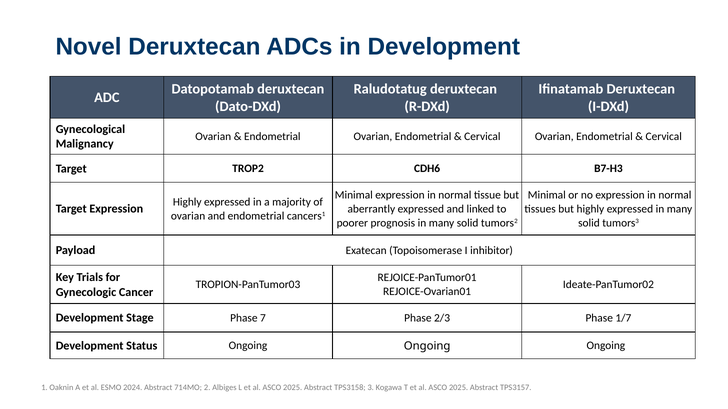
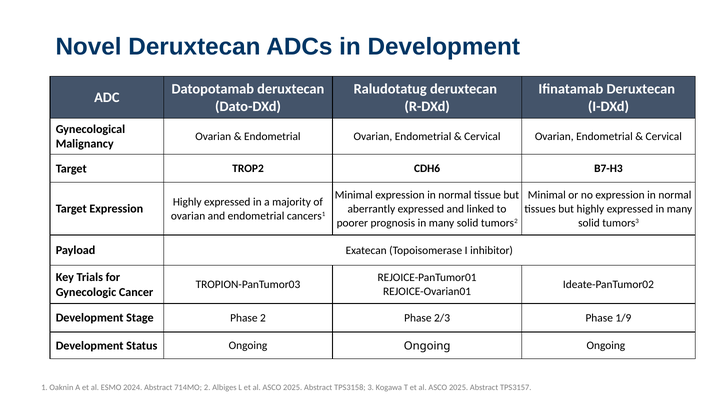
Phase 7: 7 -> 2
1/7: 1/7 -> 1/9
